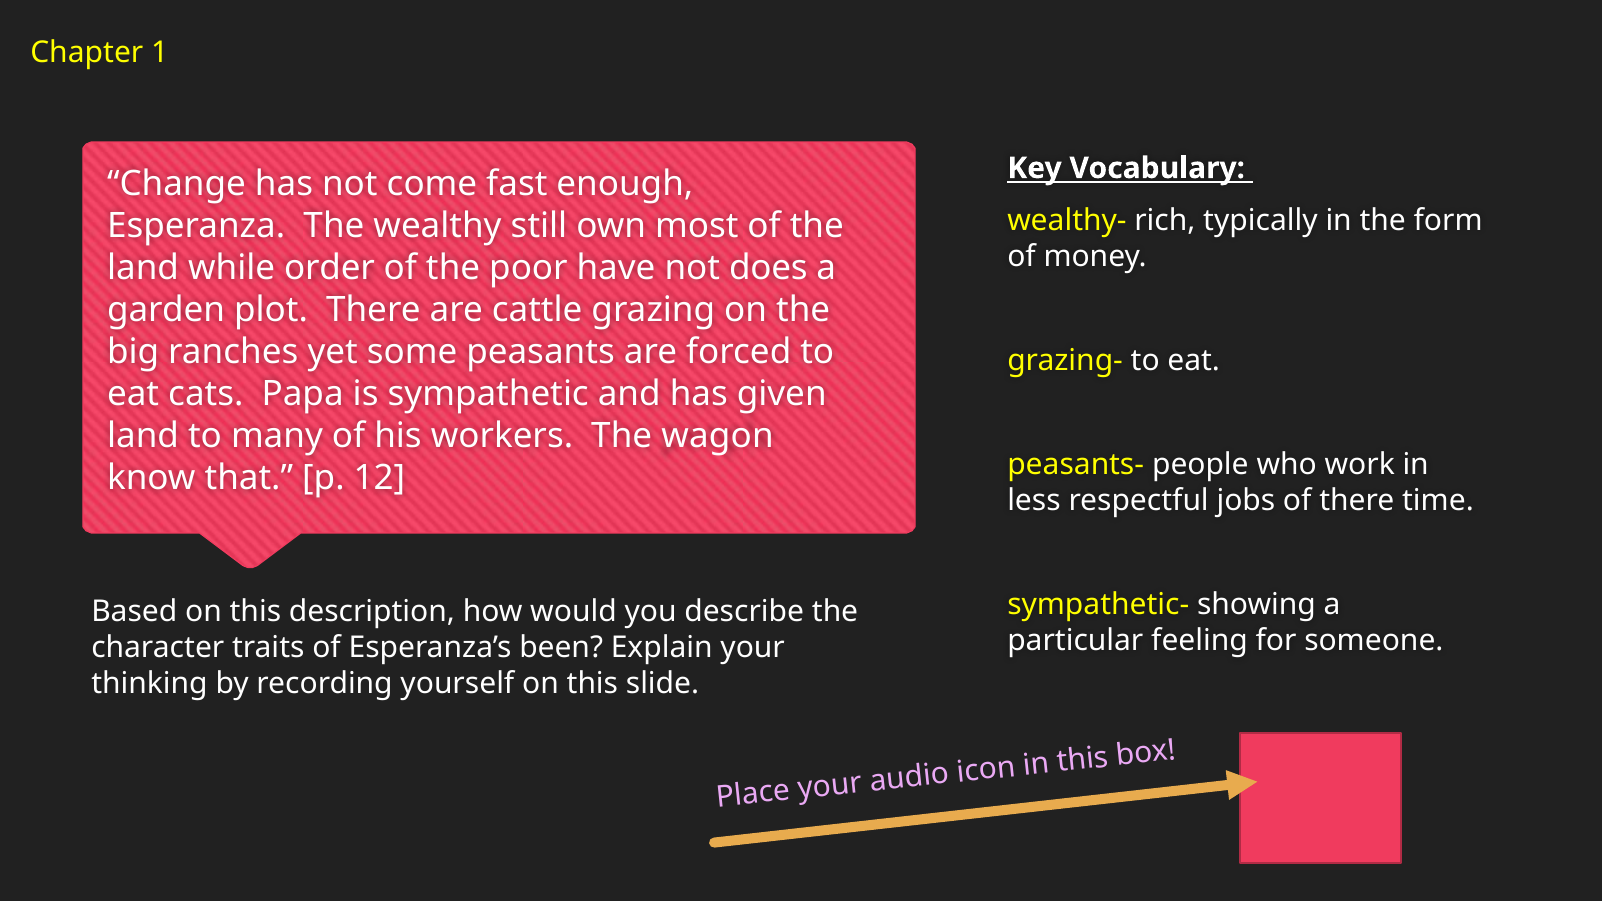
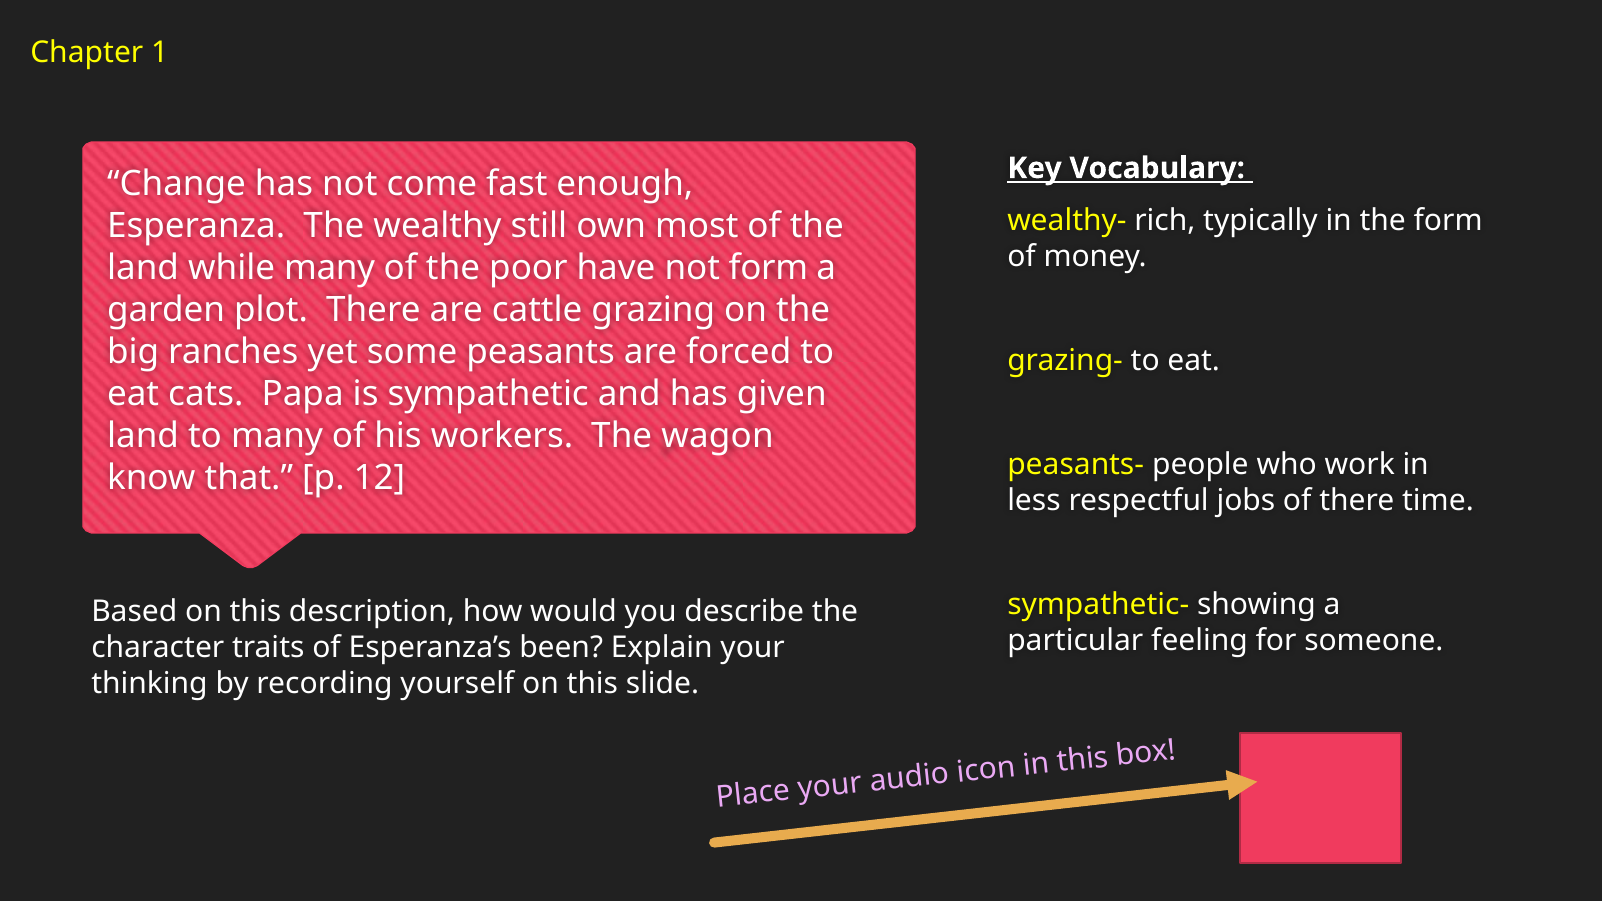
while order: order -> many
not does: does -> form
